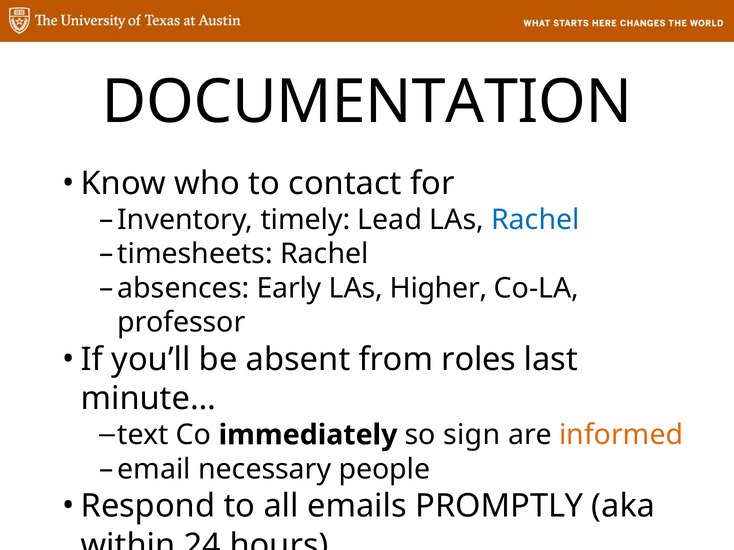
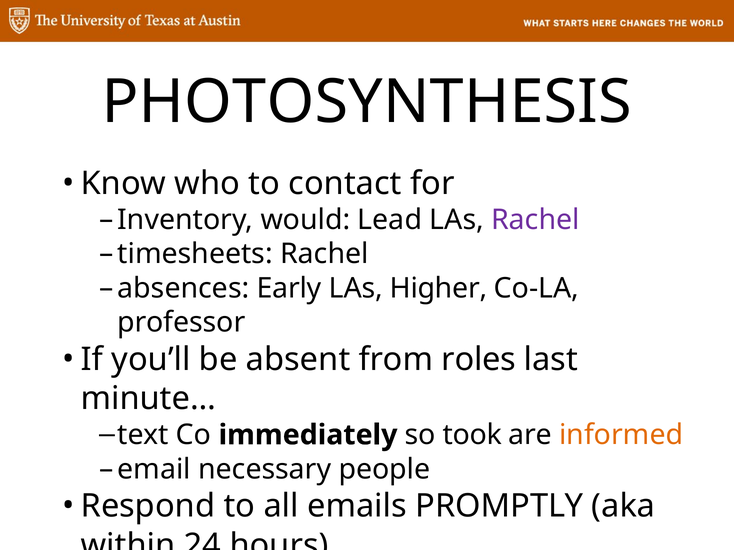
DOCUMENTATION: DOCUMENTATION -> PHOTOSYNTHESIS
timely: timely -> would
Rachel at (535, 220) colour: blue -> purple
sign: sign -> took
